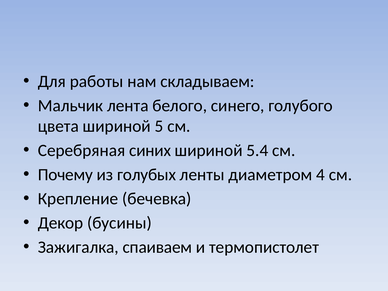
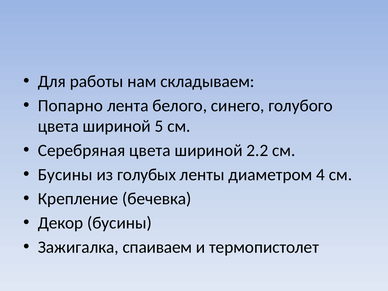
Мальчик: Мальчик -> Попарно
Серебряная синих: синих -> цвета
5.4: 5.4 -> 2.2
Почему at (65, 175): Почему -> Бусины
